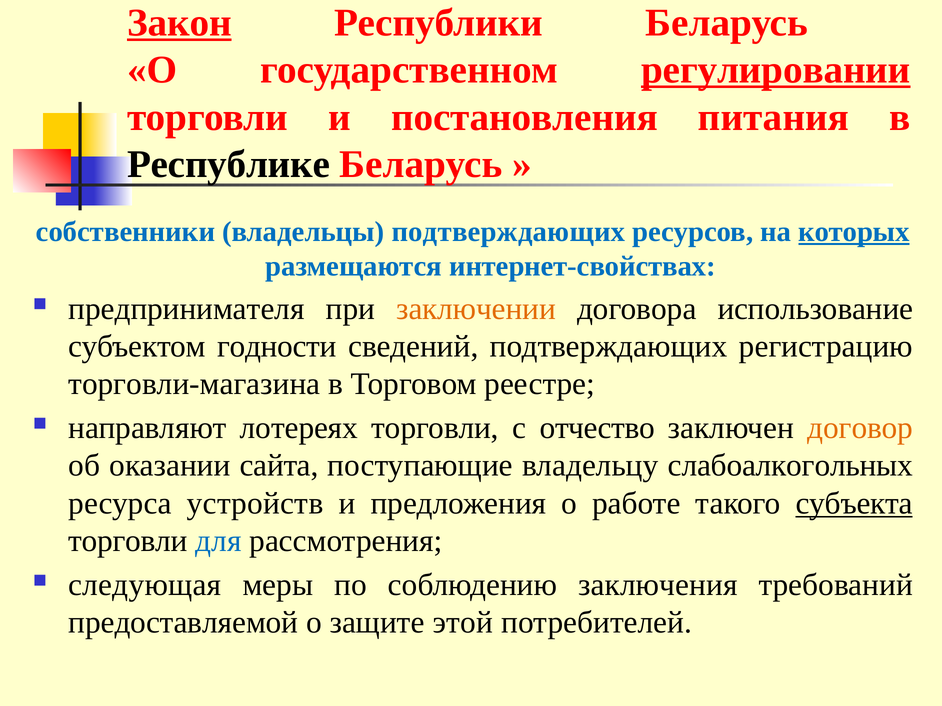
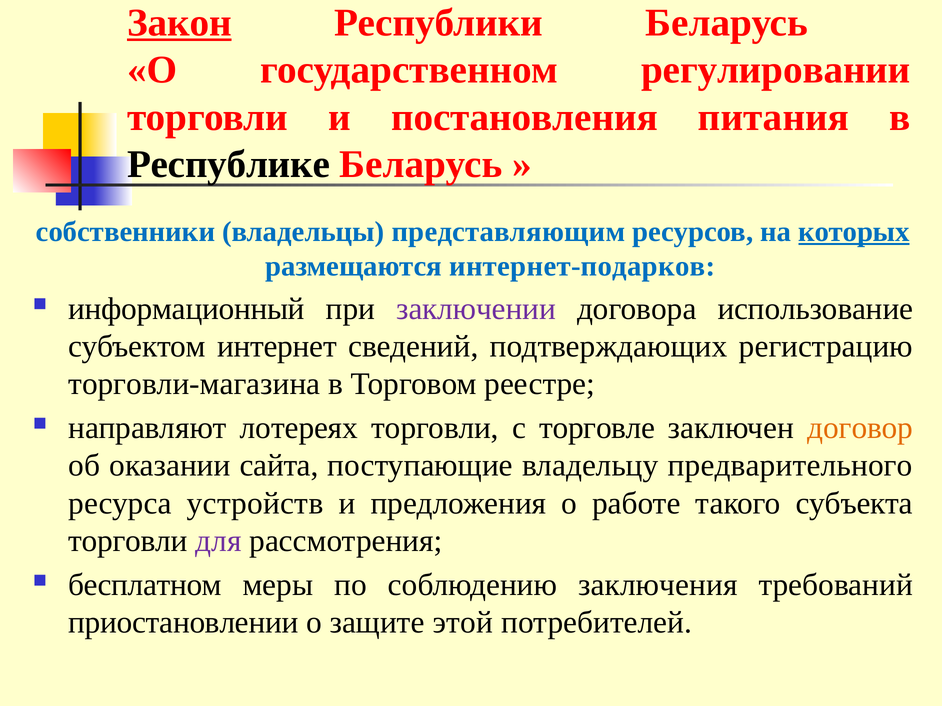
регулировании underline: present -> none
владельцы подтверждающих: подтверждающих -> представляющим
интернет-свойствах: интернет-свойствах -> интернет-подарков
предпринимателя: предпринимателя -> информационный
заключении colour: orange -> purple
годности: годности -> интернет
отчество: отчество -> торговле
слабоалкогольных: слабоалкогольных -> предварительного
субъекта underline: present -> none
для colour: blue -> purple
следующая: следующая -> бесплатном
предоставляемой: предоставляемой -> приостановлении
